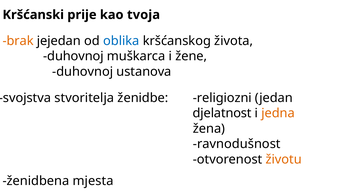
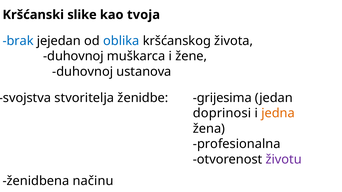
prije: prije -> slike
brak colour: orange -> blue
religiozni: religiozni -> grijesima
djelatnost: djelatnost -> doprinosi
ravnodušnost: ravnodušnost -> profesionalna
životu colour: orange -> purple
mjesta: mjesta -> načinu
